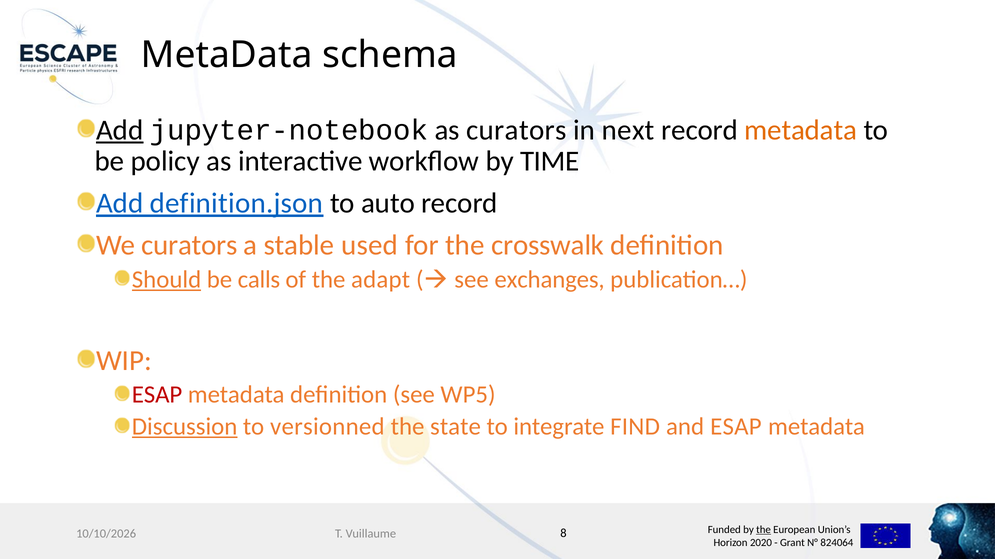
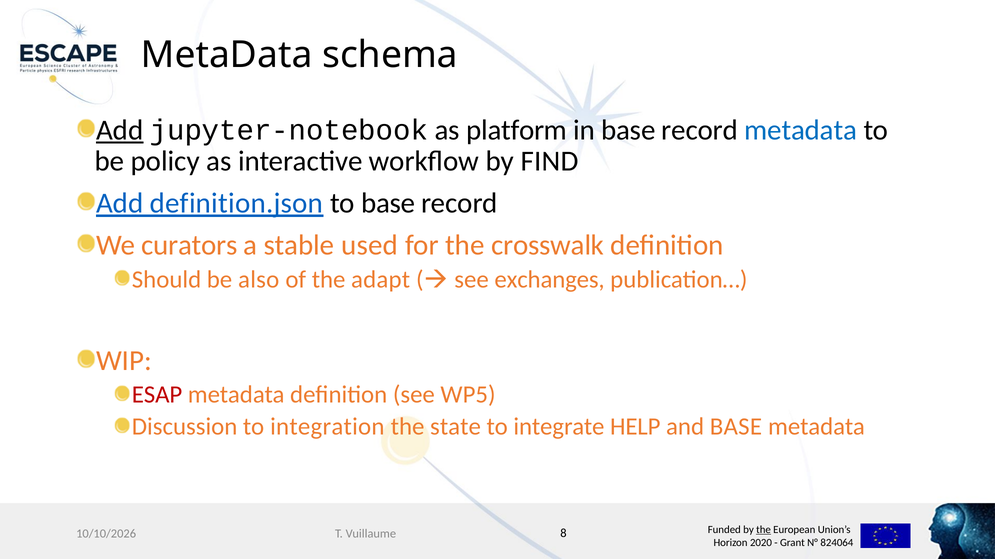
as curators: curators -> platform
in next: next -> base
metadata at (801, 130) colour: orange -> blue
TIME: TIME -> FIND
to auto: auto -> base
Should underline: present -> none
calls: calls -> also
Discussion underline: present -> none
versionned: versionned -> integration
FIND: FIND -> HELP
and ESAP: ESAP -> BASE
